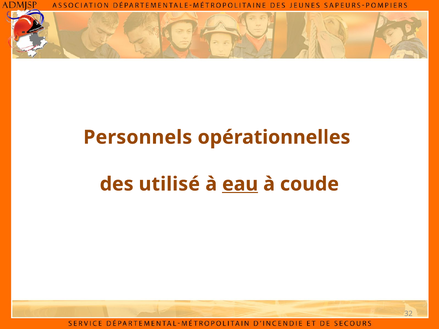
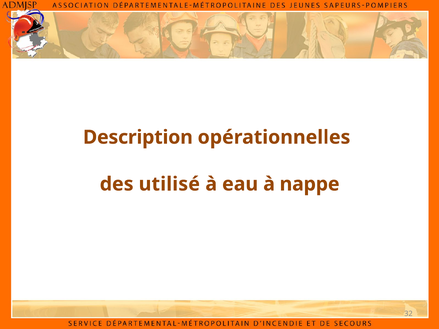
Personnels: Personnels -> Description
eau underline: present -> none
coude: coude -> nappe
